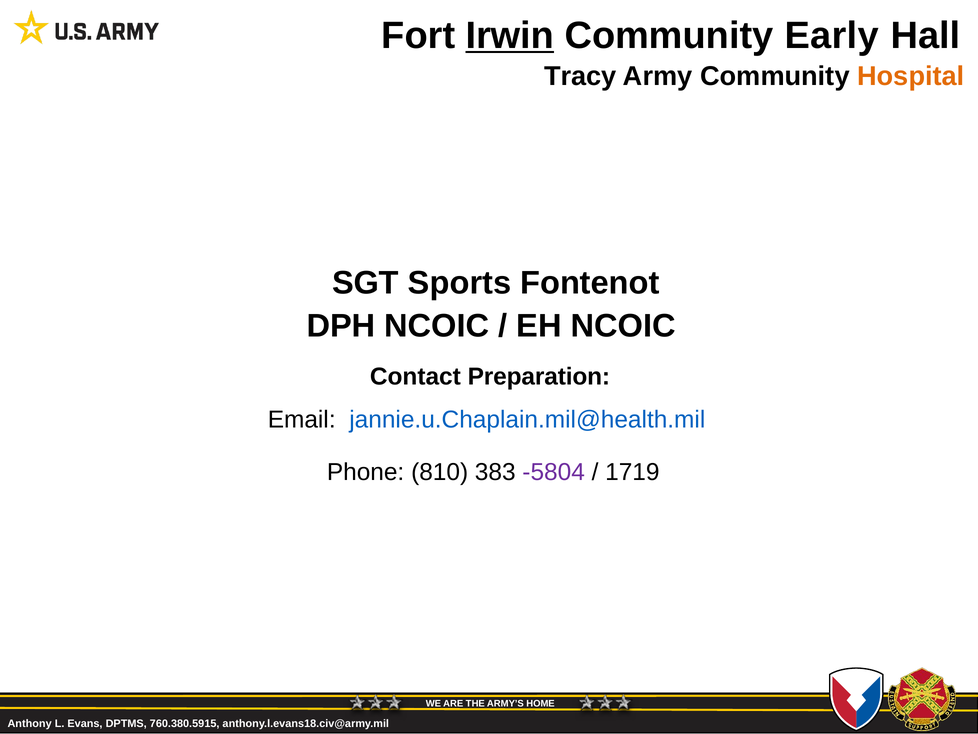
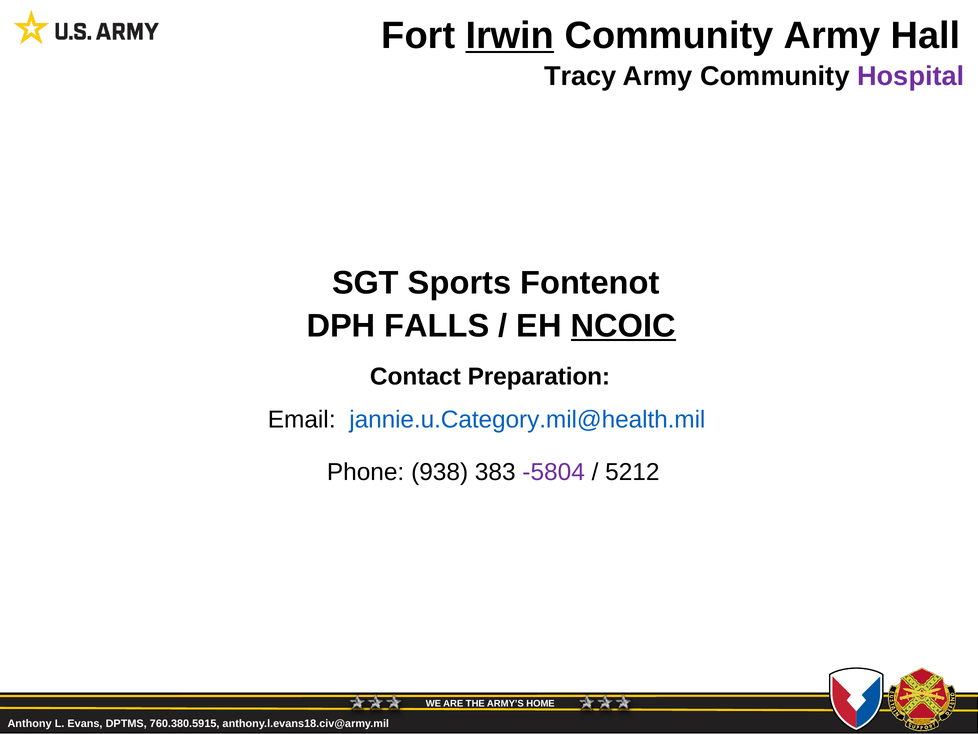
Community Early: Early -> Army
Hospital colour: orange -> purple
DPH NCOIC: NCOIC -> FALLS
NCOIC at (623, 326) underline: none -> present
jannie.u.Chaplain.mil@health.mil: jannie.u.Chaplain.mil@health.mil -> jannie.u.Category.mil@health.mil
810: 810 -> 938
1719: 1719 -> 5212
